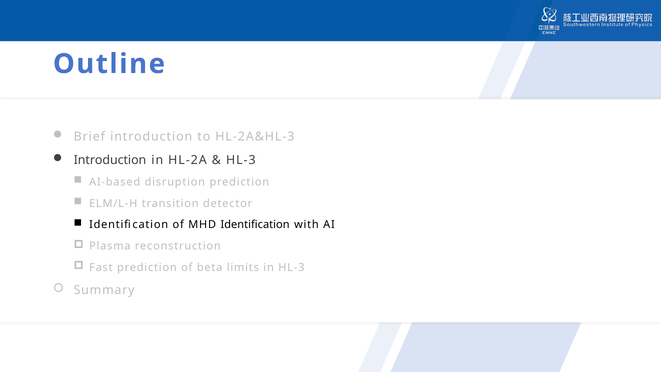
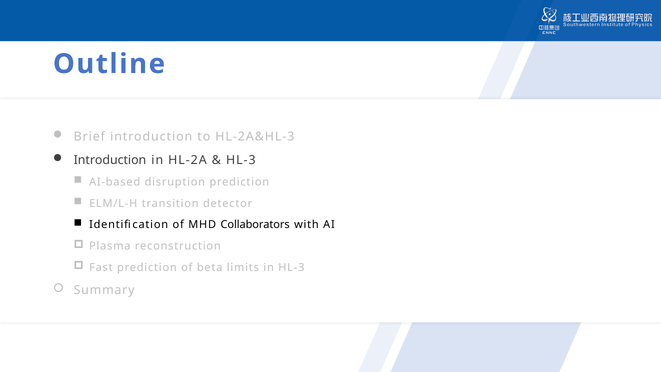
MHD Identification: Identification -> Collaborators
